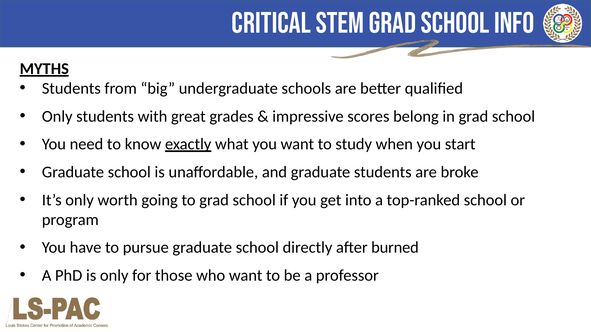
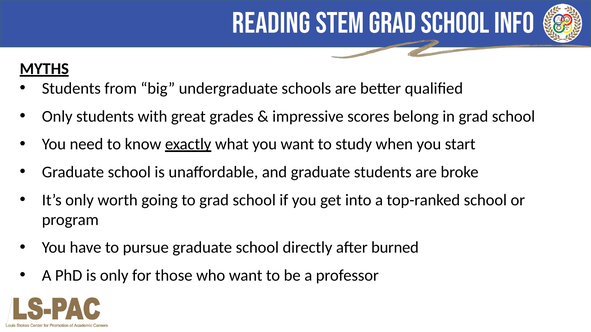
Critical: Critical -> Reading
